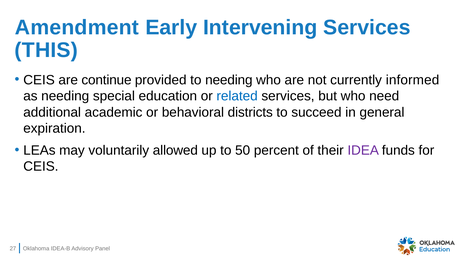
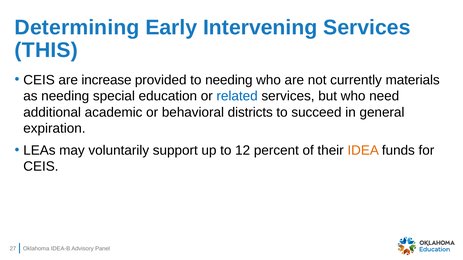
Amendment: Amendment -> Determining
continue: continue -> increase
informed: informed -> materials
allowed: allowed -> support
50: 50 -> 12
IDEA colour: purple -> orange
